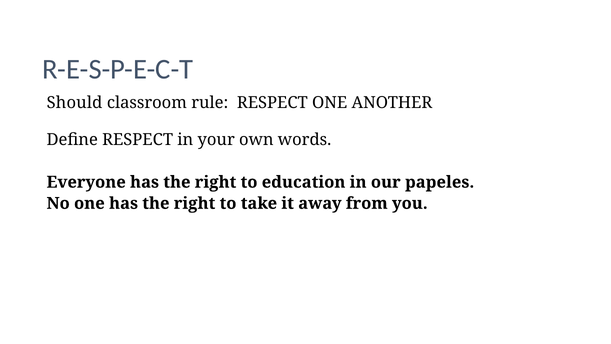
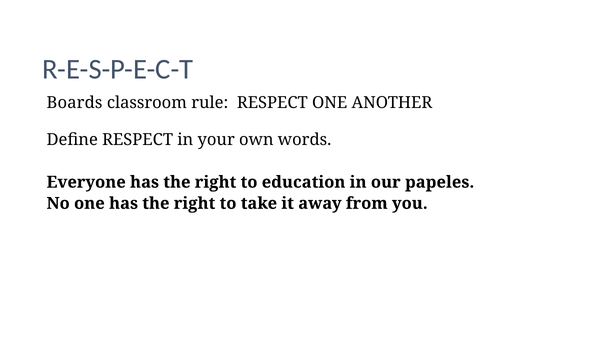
Should: Should -> Boards
